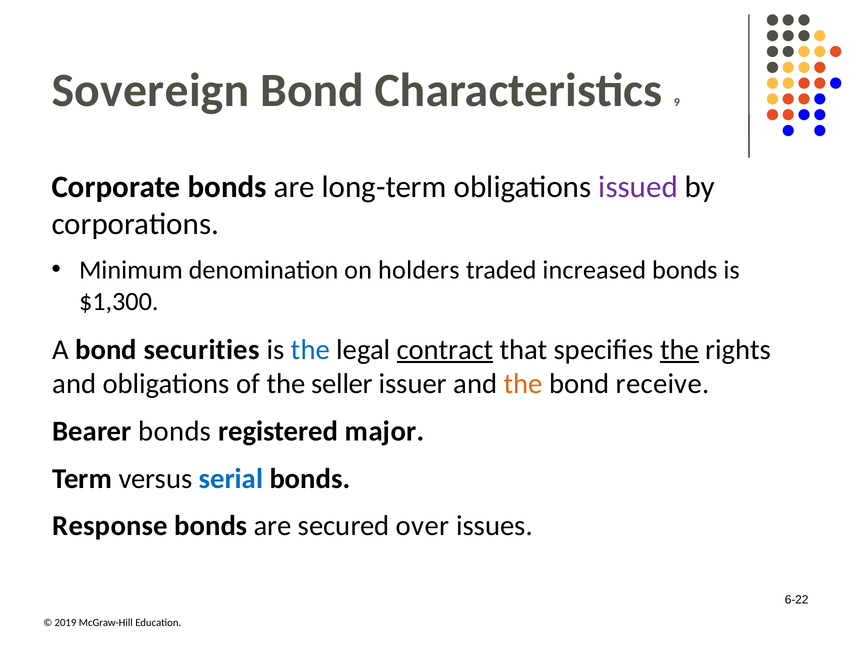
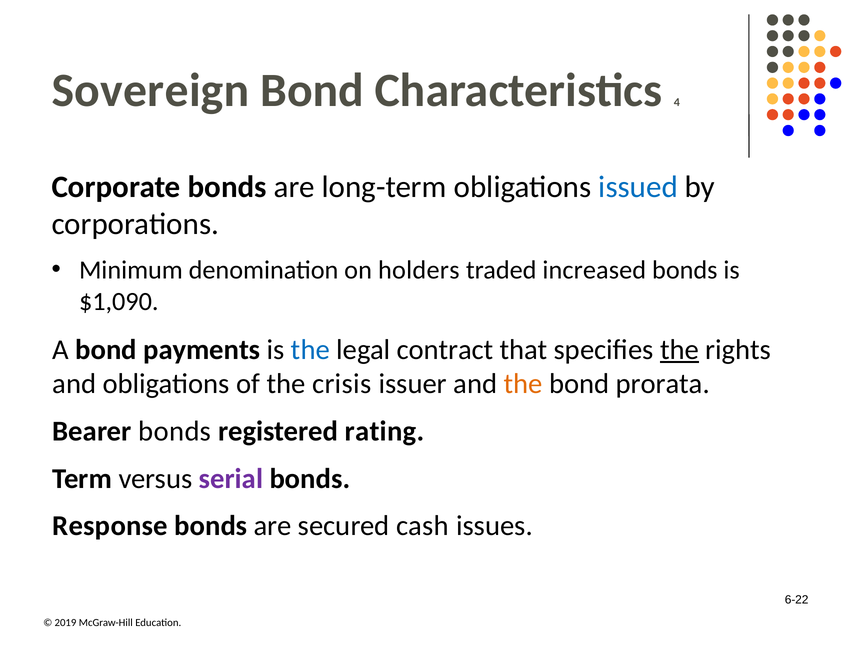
9: 9 -> 4
issued colour: purple -> blue
$1,300: $1,300 -> $1,090
securities: securities -> payments
contract underline: present -> none
seller: seller -> crisis
receive: receive -> prorata
major: major -> rating
serial colour: blue -> purple
over: over -> cash
